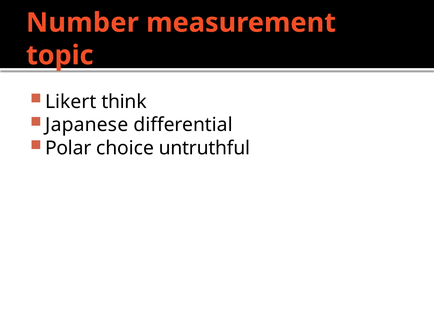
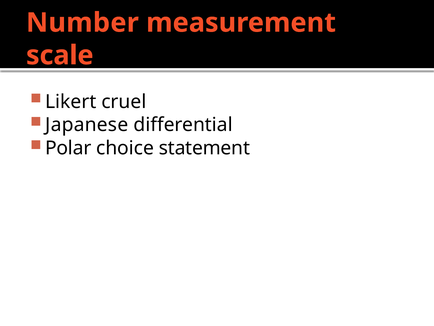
topic: topic -> scale
think: think -> cruel
untruthful: untruthful -> statement
